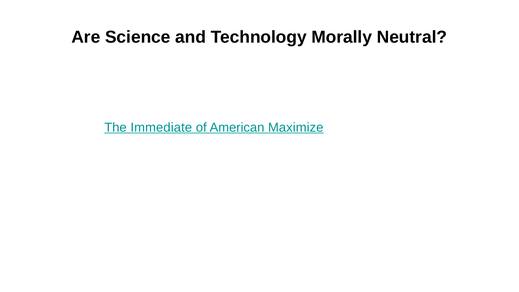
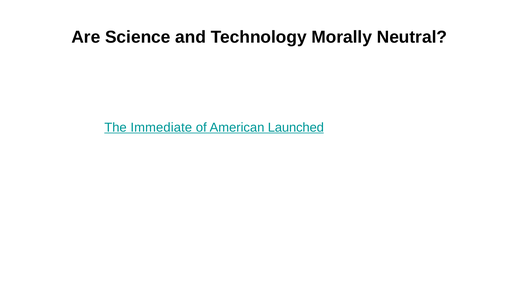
Maximize: Maximize -> Launched
